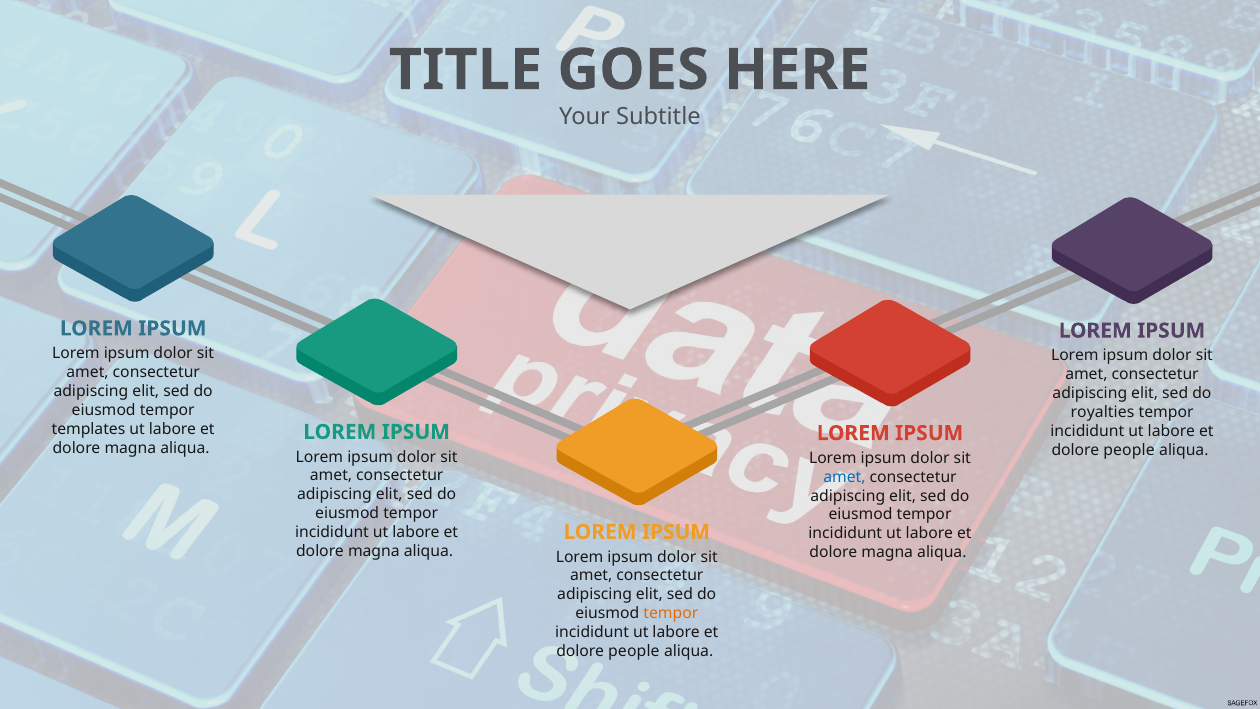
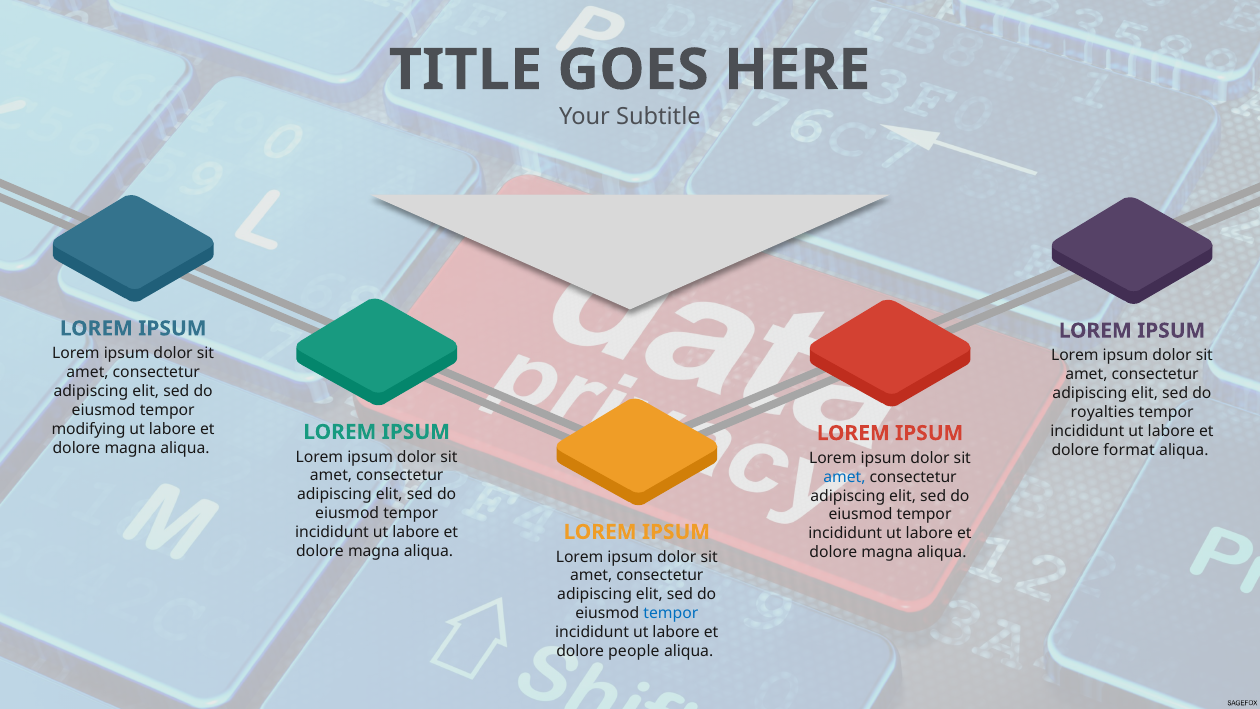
templates: templates -> modifying
people at (1129, 450): people -> format
tempor at (671, 613) colour: orange -> blue
